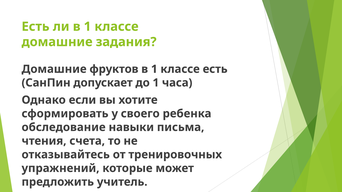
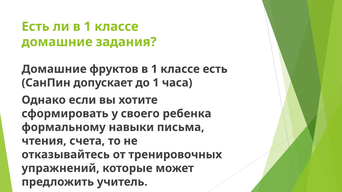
обследование: обследование -> формальному
